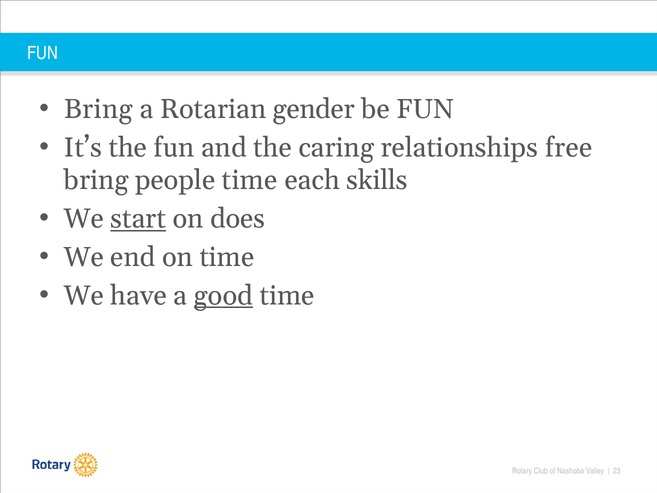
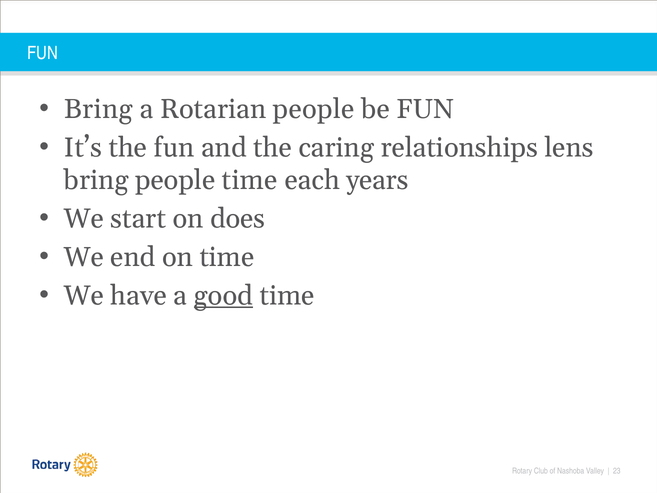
Rotarian gender: gender -> people
free: free -> lens
skills: skills -> years
start underline: present -> none
